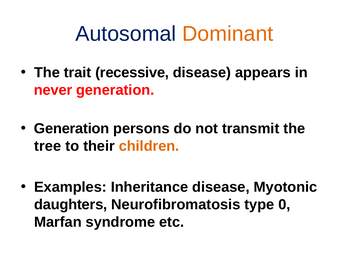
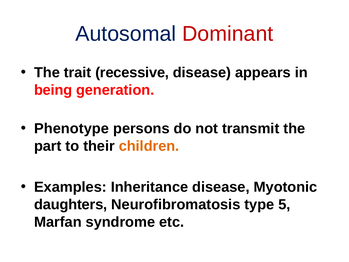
Dominant colour: orange -> red
never: never -> being
Generation at (72, 128): Generation -> Phenotype
tree: tree -> part
0: 0 -> 5
